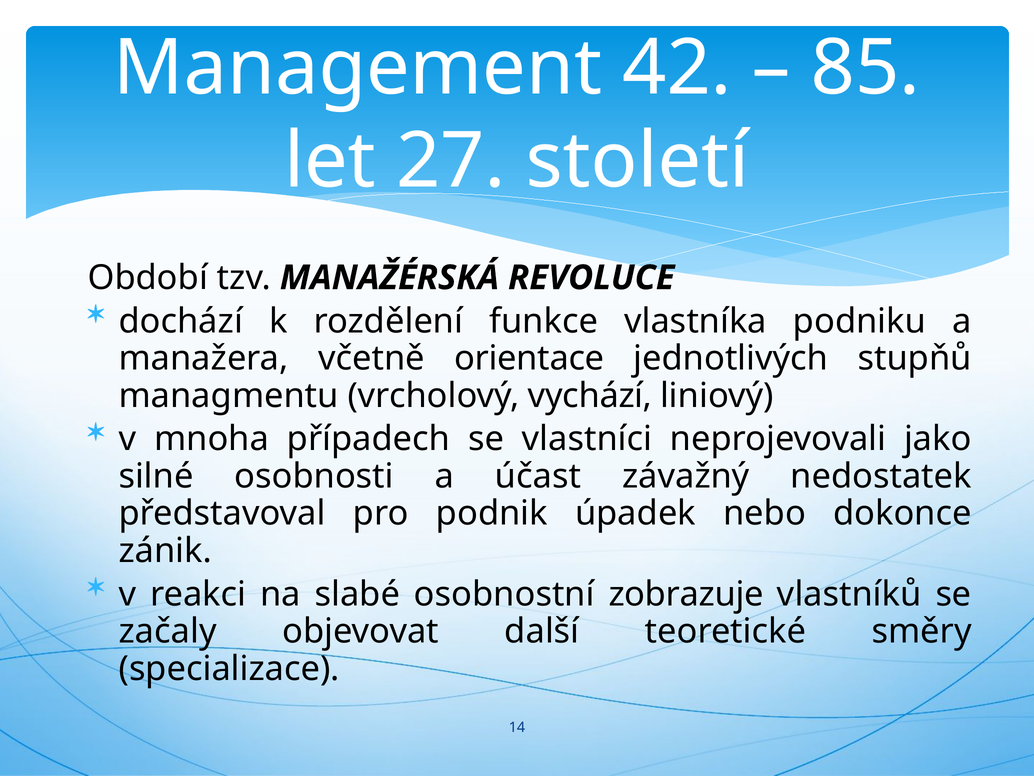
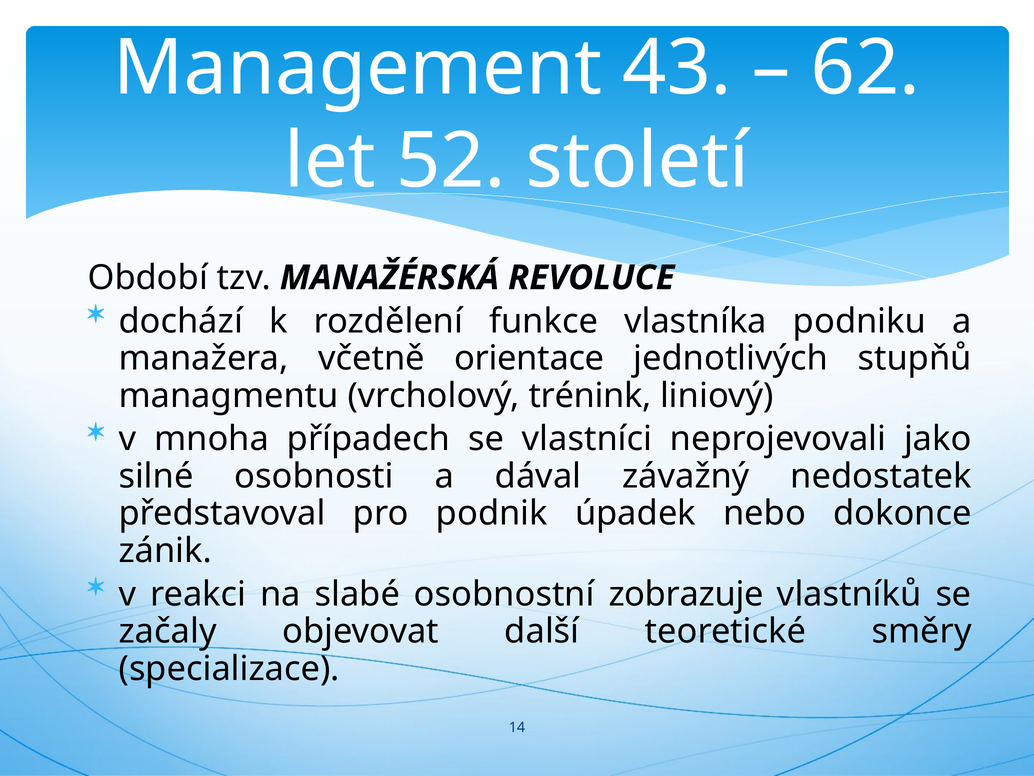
42: 42 -> 43
85: 85 -> 62
27: 27 -> 52
vychází: vychází -> trénink
účast: účast -> dával
